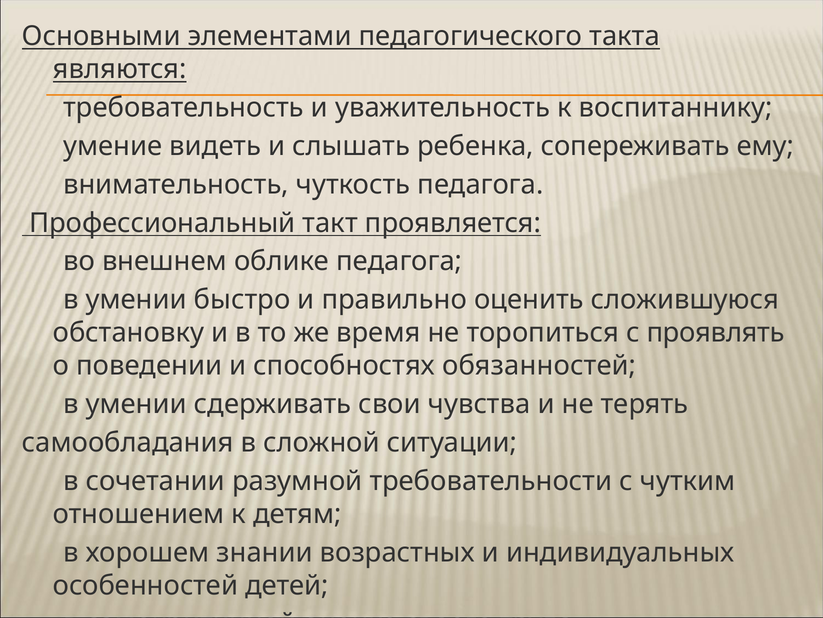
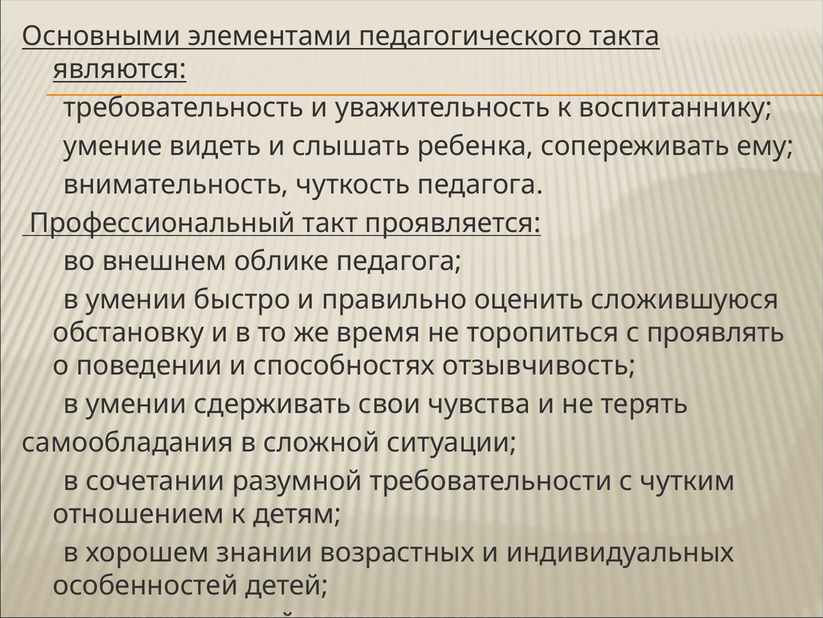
обязанностей: обязанностей -> отзывчивость
